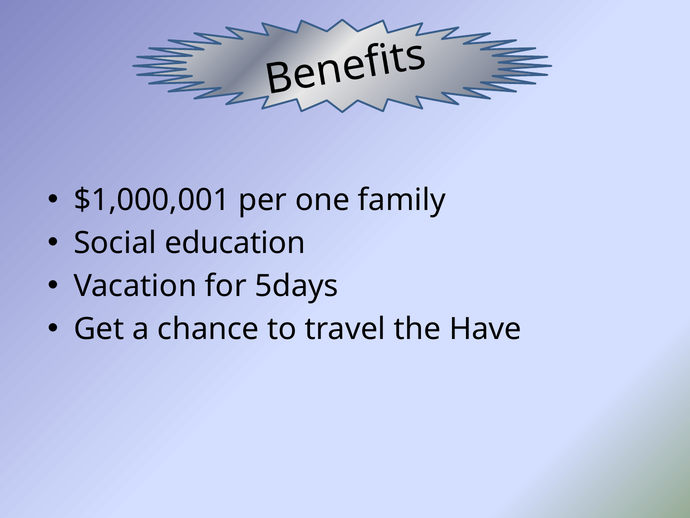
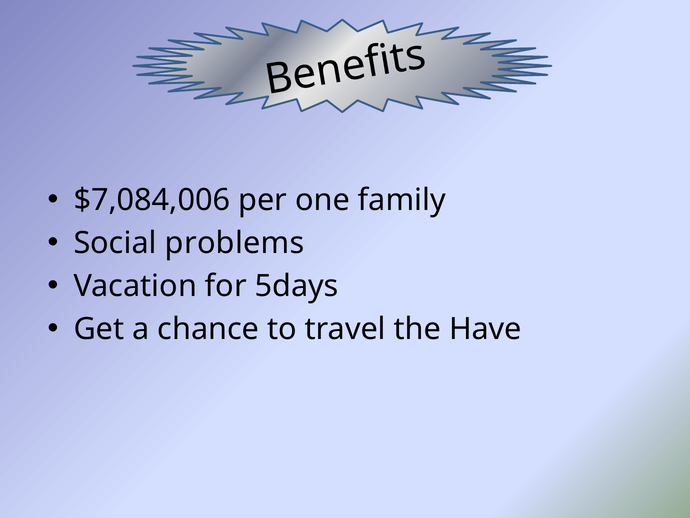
$1,000,001: $1,000,001 -> $7,084,006
education: education -> problems
